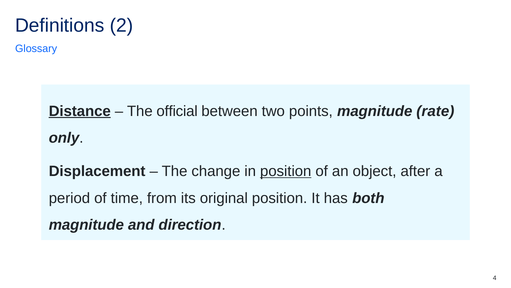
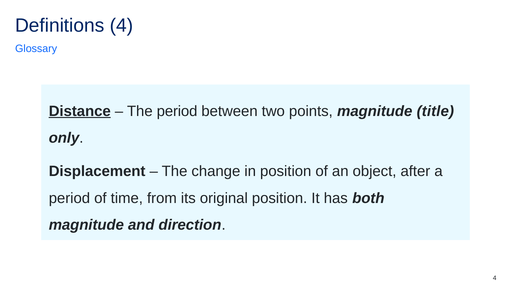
Definitions 2: 2 -> 4
The official: official -> period
rate: rate -> title
position at (286, 171) underline: present -> none
